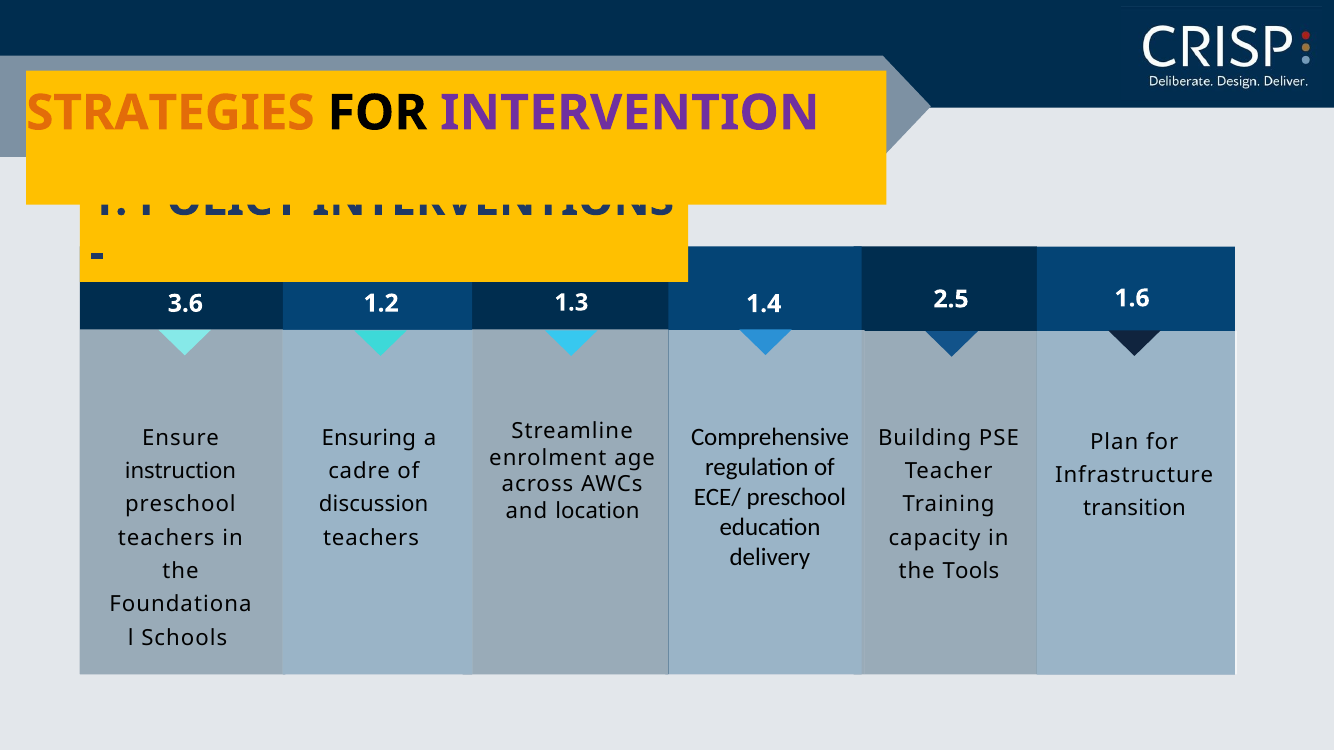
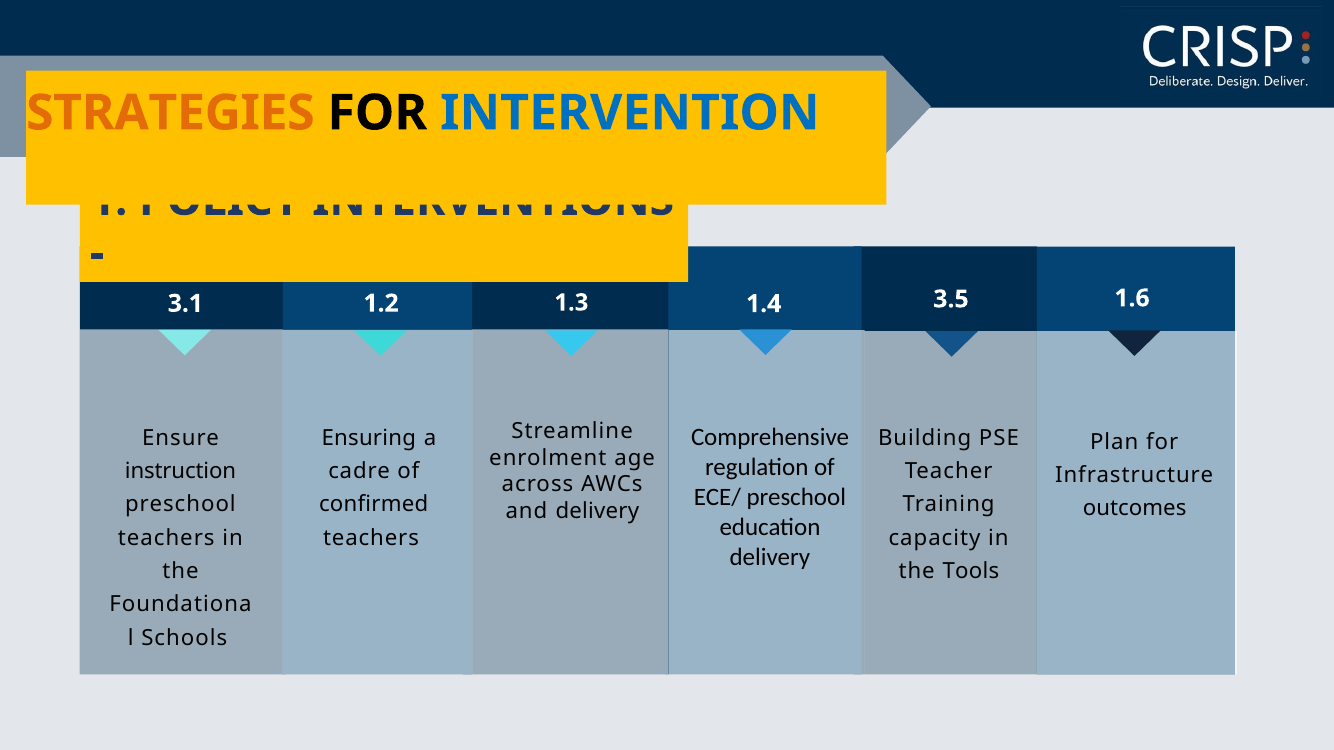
INTERVENTION colour: purple -> blue
3.6: 3.6 -> 3.1
2.5: 2.5 -> 3.5
discussion: discussion -> confirmed
transition: transition -> outcomes
and location: location -> delivery
